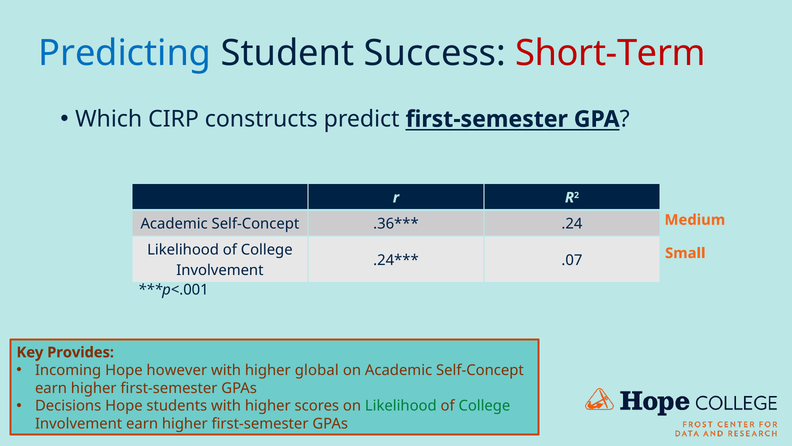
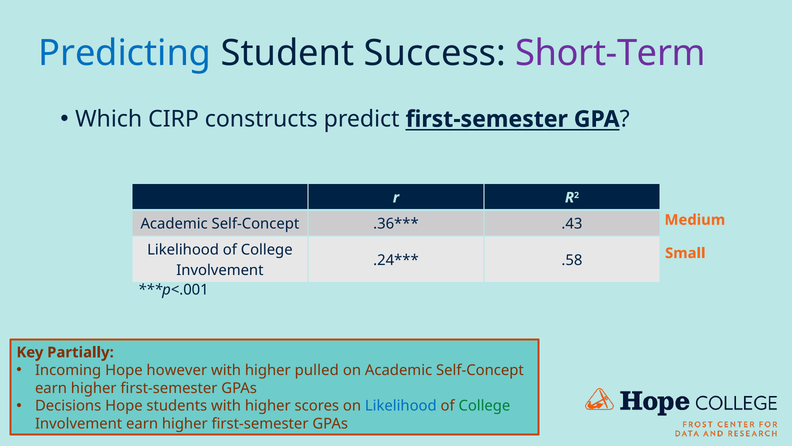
Short-Term colour: red -> purple
.24: .24 -> .43
.07: .07 -> .58
Provides: Provides -> Partially
global: global -> pulled
Likelihood at (401, 405) colour: green -> blue
